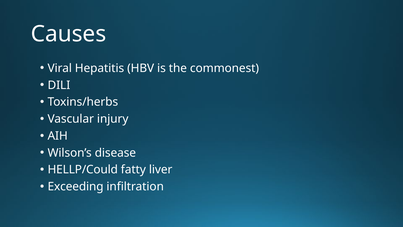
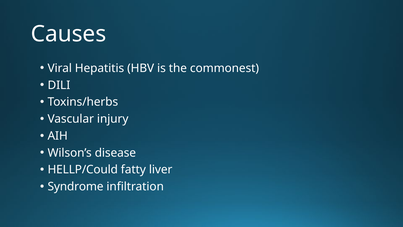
Exceeding: Exceeding -> Syndrome
